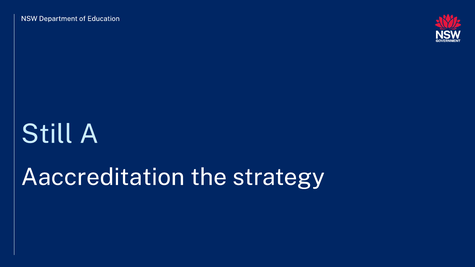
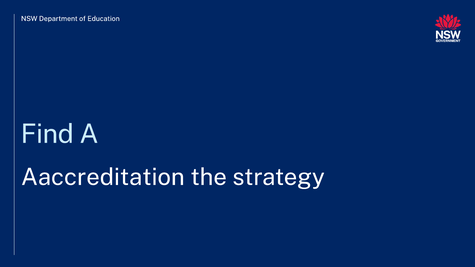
Still: Still -> Find
